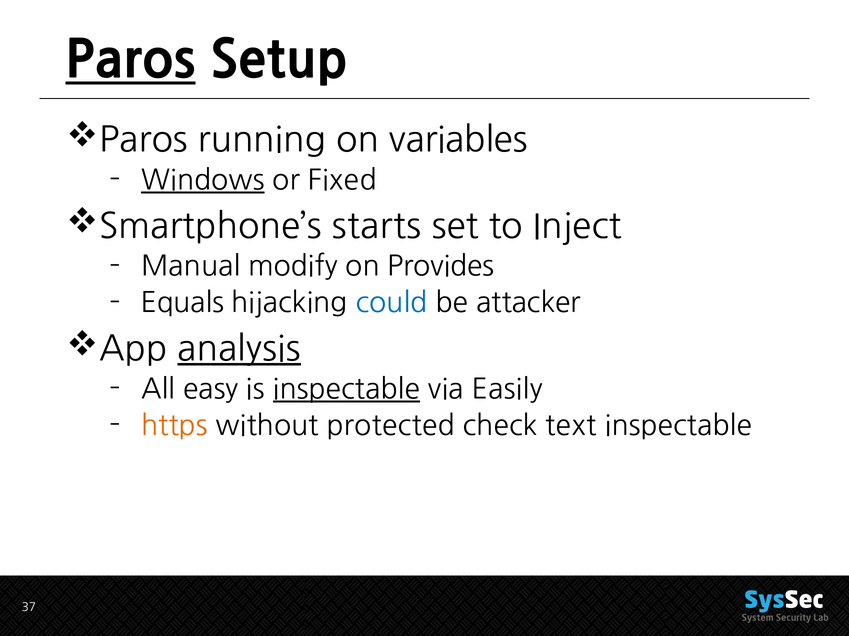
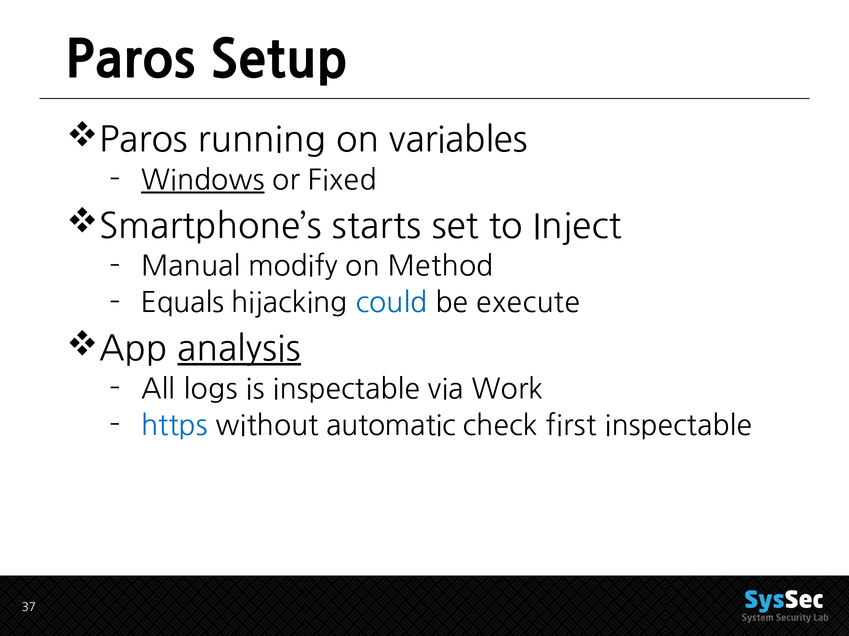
Paros underline: present -> none
Provides: Provides -> Method
attacker: attacker -> execute
easy: easy -> logs
inspectable at (346, 390) underline: present -> none
Easily: Easily -> Work
https colour: orange -> blue
protected: protected -> automatic
text: text -> first
